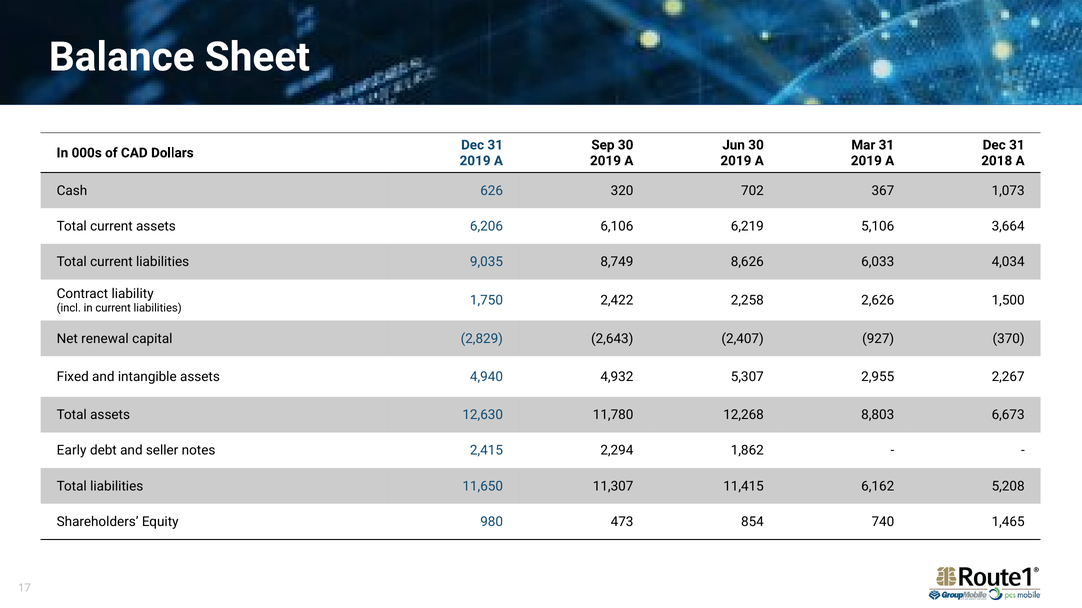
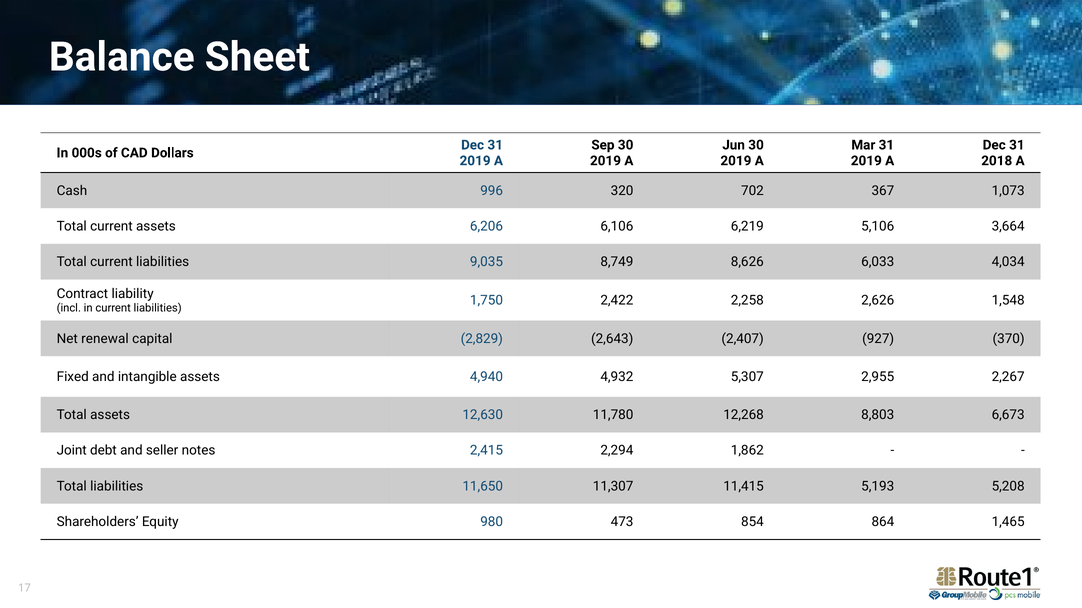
626: 626 -> 996
1,500: 1,500 -> 1,548
Early: Early -> Joint
6,162: 6,162 -> 5,193
740: 740 -> 864
